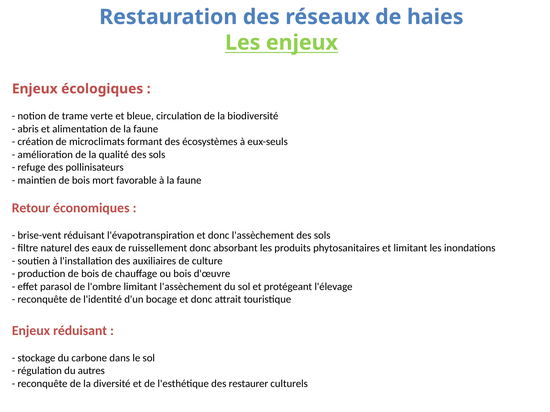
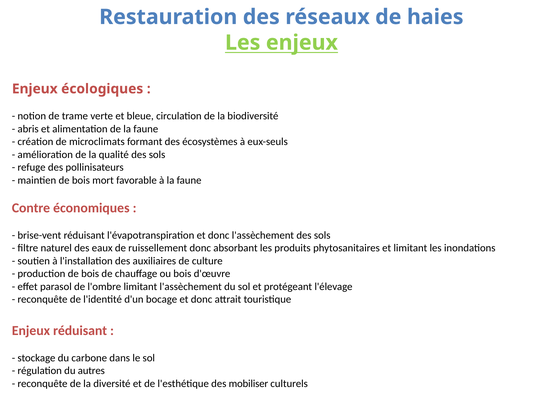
Retour: Retour -> Contre
restaurer: restaurer -> mobiliser
